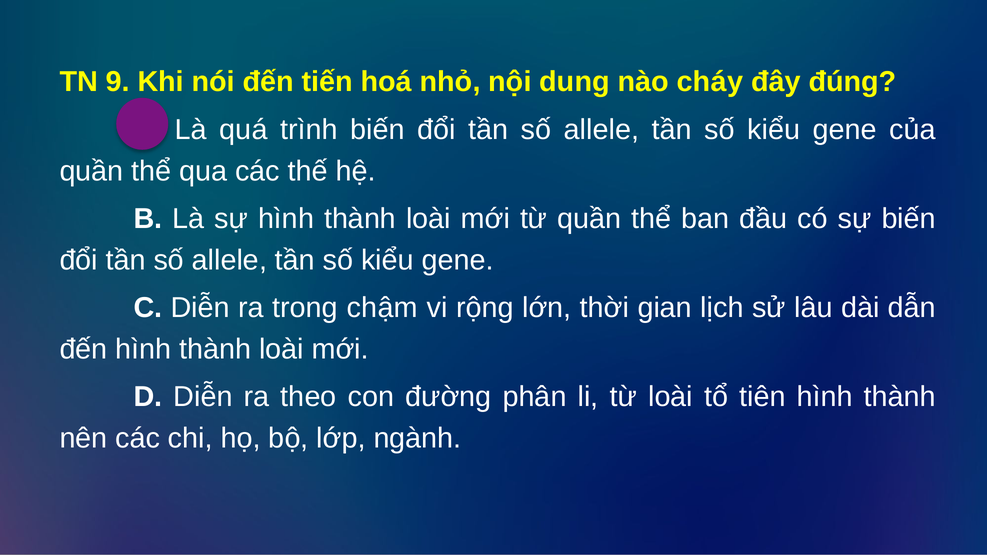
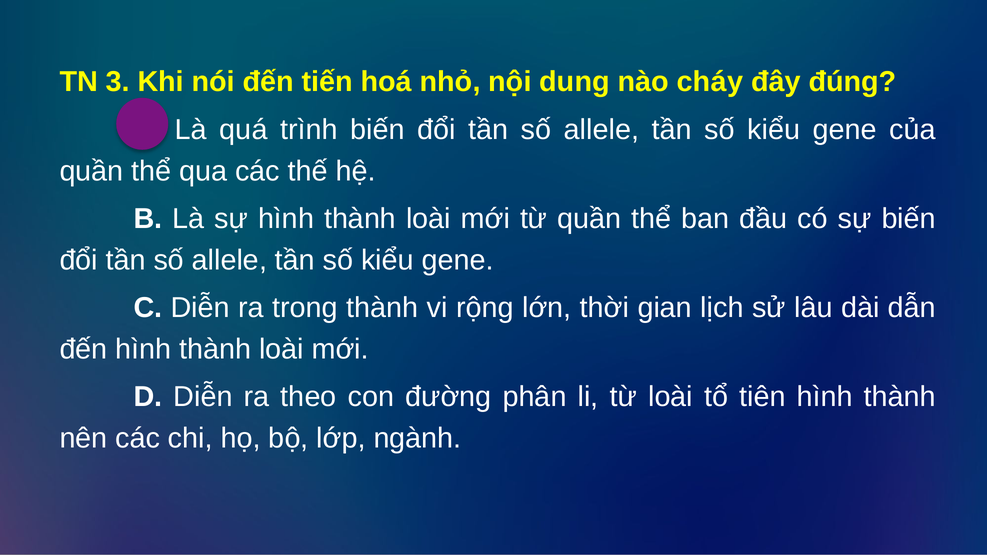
9: 9 -> 3
trong chậm: chậm -> thành
